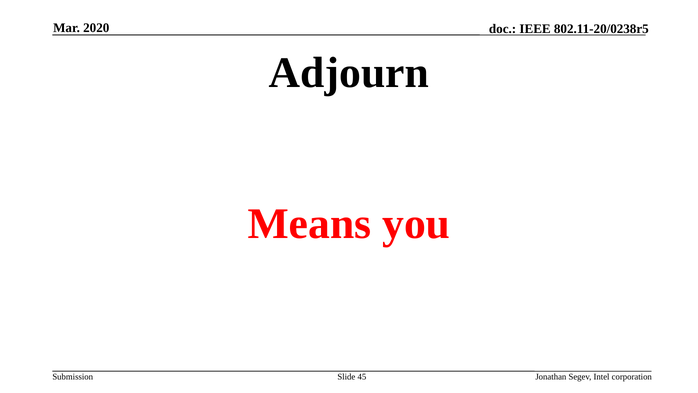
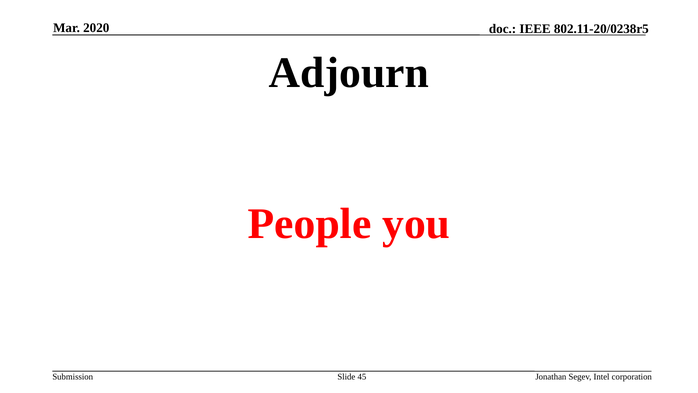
Means: Means -> People
